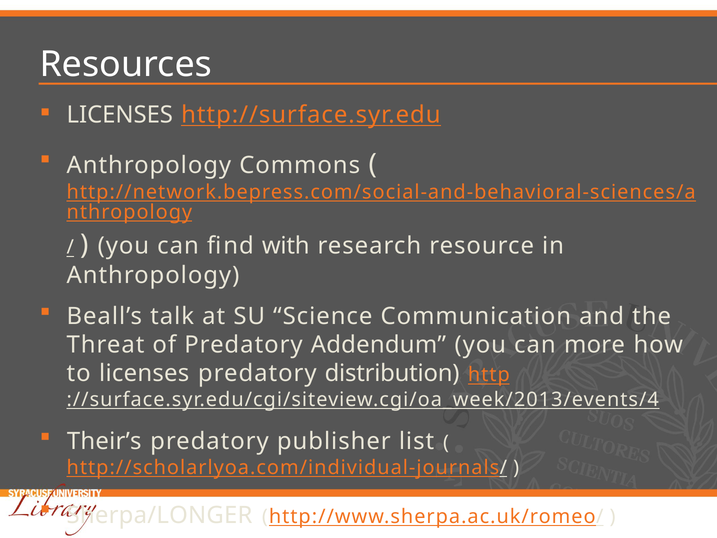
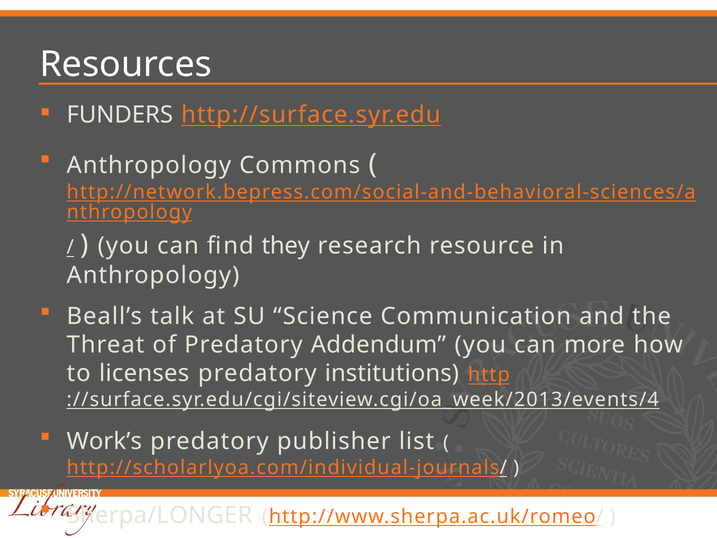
LICENSES at (120, 115): LICENSES -> FUNDERS
with: with -> they
distribution: distribution -> institutions
Their’s: Their’s -> Work’s
